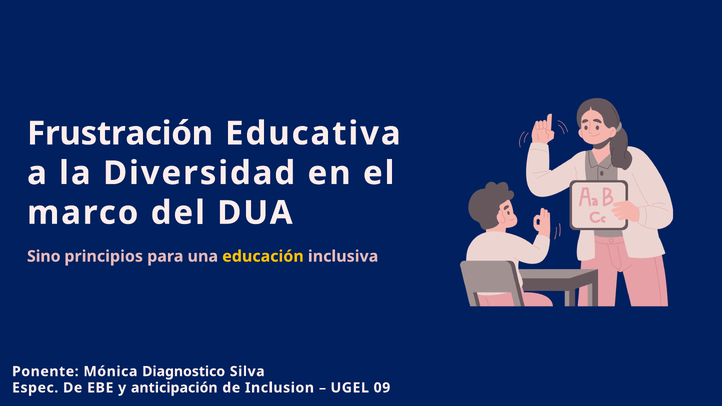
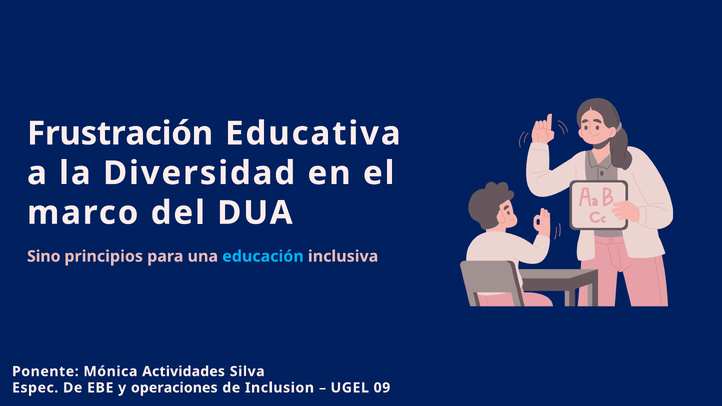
educación colour: yellow -> light blue
Diagnostico: Diagnostico -> Actividades
anticipación: anticipación -> operaciones
